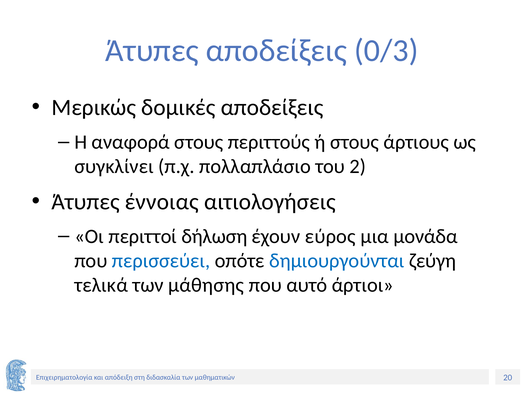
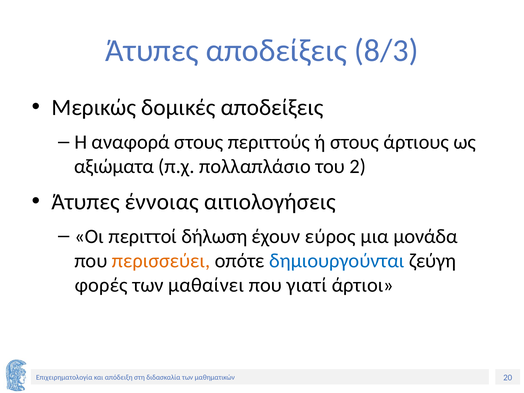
0/3: 0/3 -> 8/3
συγκλίνει: συγκλίνει -> αξιώματα
περισσεύει colour: blue -> orange
τελικά: τελικά -> φορές
μάθησης: μάθησης -> μαθαίνει
αυτό: αυτό -> γιατί
